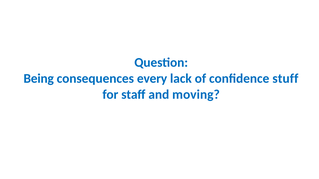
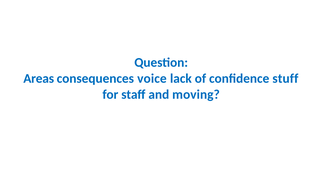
Being: Being -> Areas
every: every -> voice
